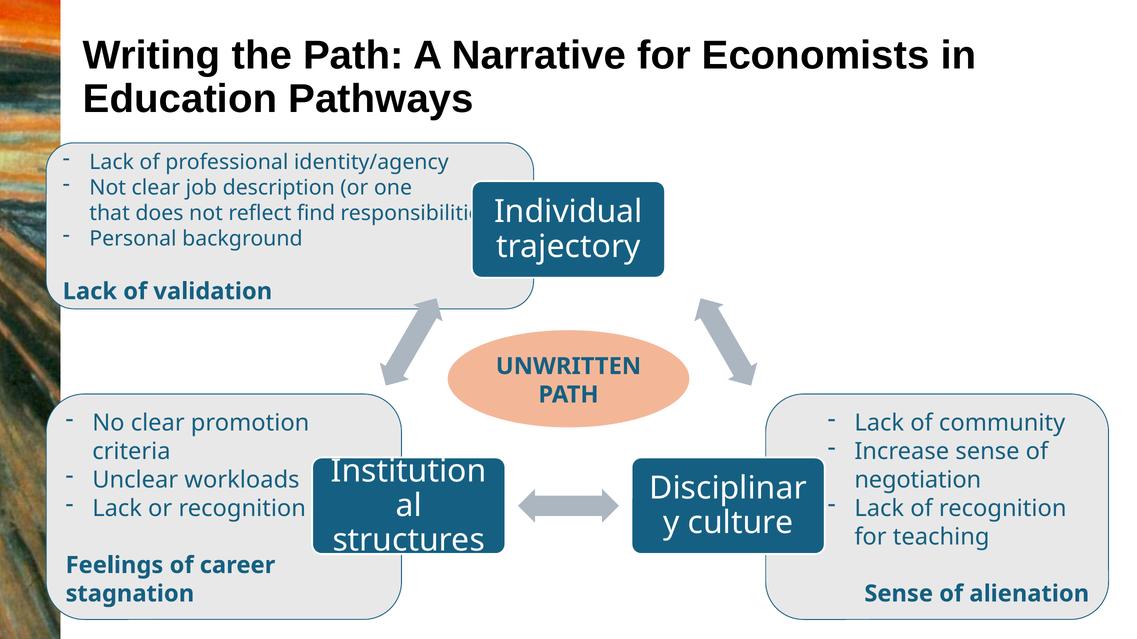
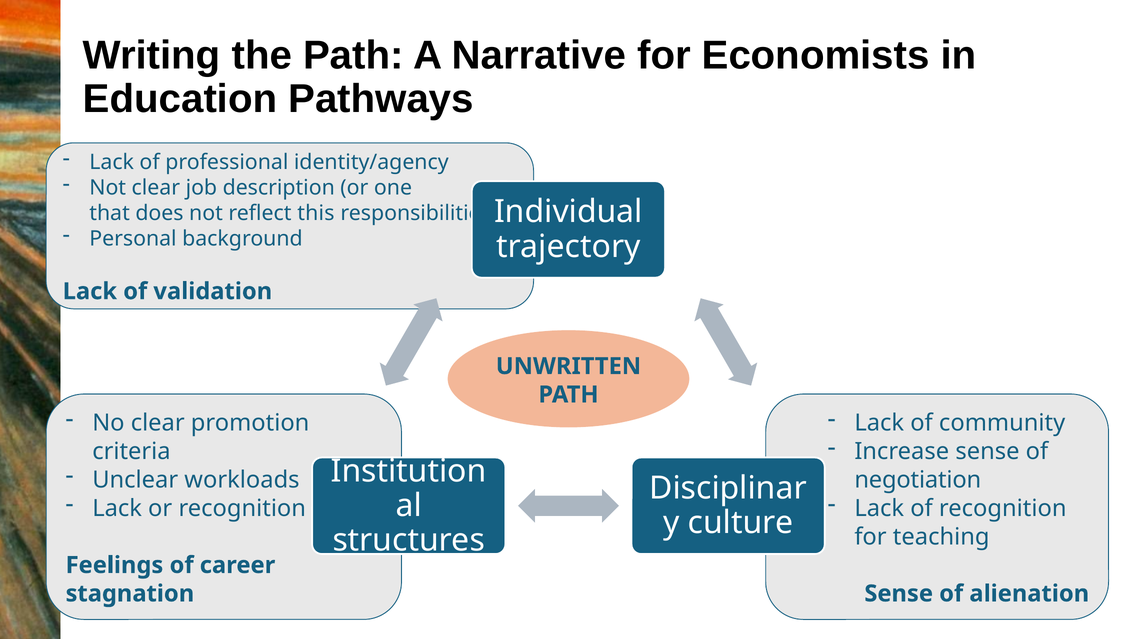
find: find -> this
